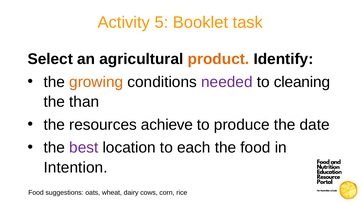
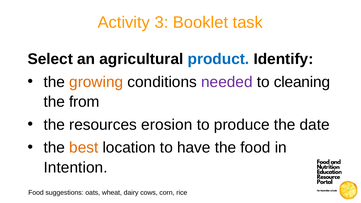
5: 5 -> 3
product colour: orange -> blue
than: than -> from
achieve: achieve -> erosion
best colour: purple -> orange
each: each -> have
